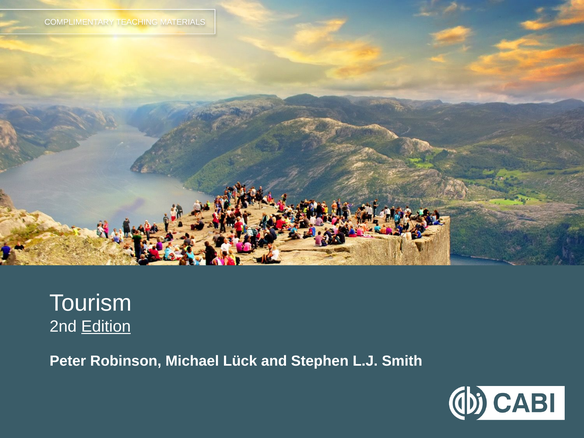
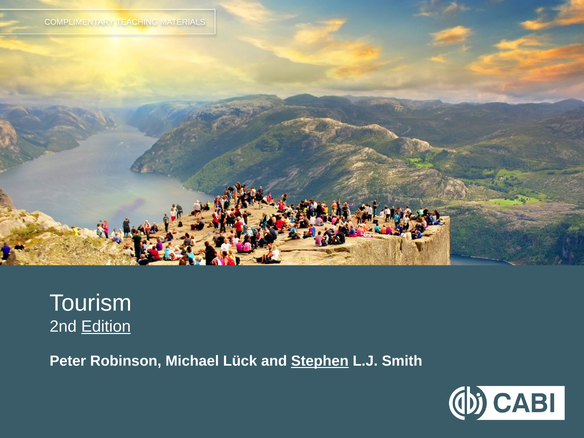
Stephen underline: none -> present
